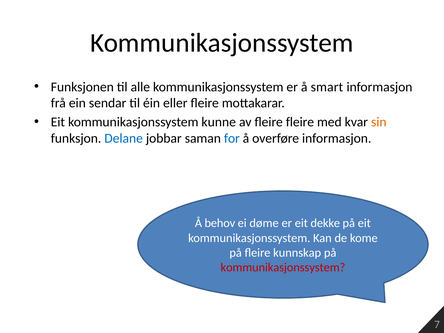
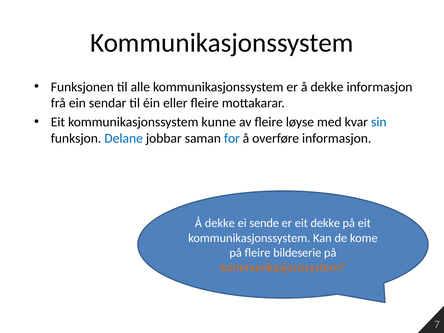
er å smart: smart -> dekke
fleire fleire: fleire -> løyse
sin colour: orange -> blue
behov at (220, 223): behov -> dekke
døme: døme -> sende
kunnskap: kunnskap -> bildeserie
kommunikasjonssystem at (283, 268) colour: red -> orange
